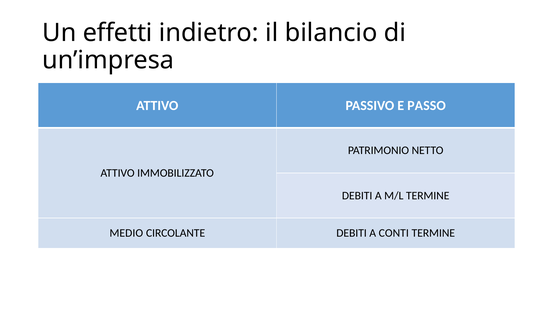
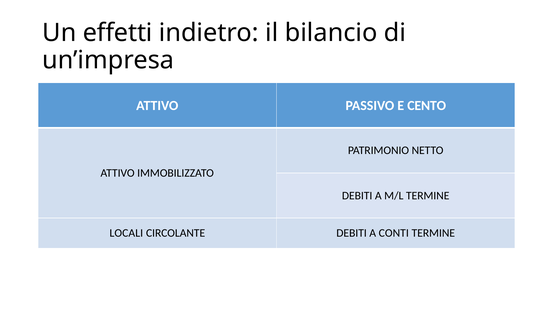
PASSO: PASSO -> CENTO
MEDIO: MEDIO -> LOCALI
